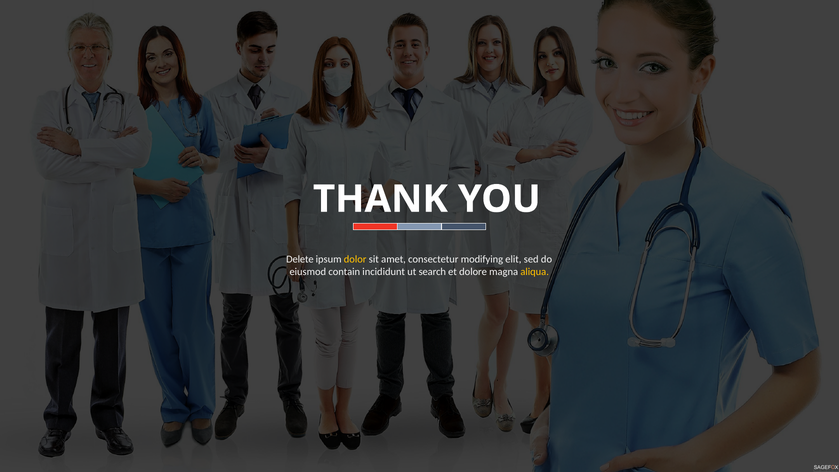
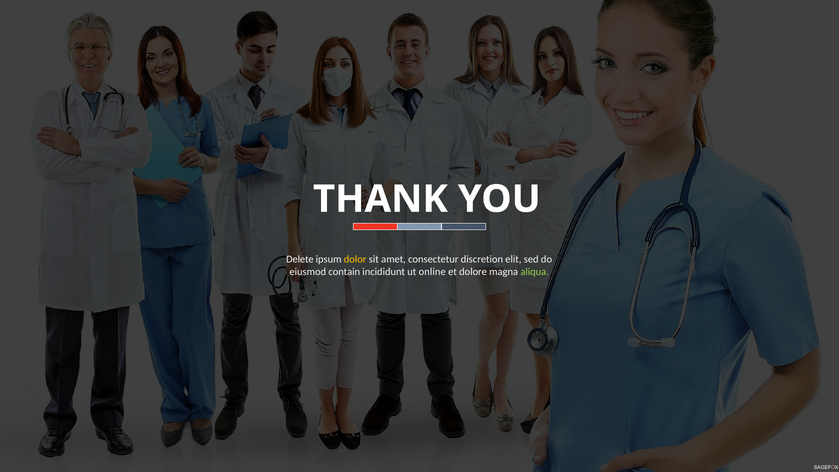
modifying: modifying -> discretion
search: search -> online
aliqua colour: yellow -> light green
